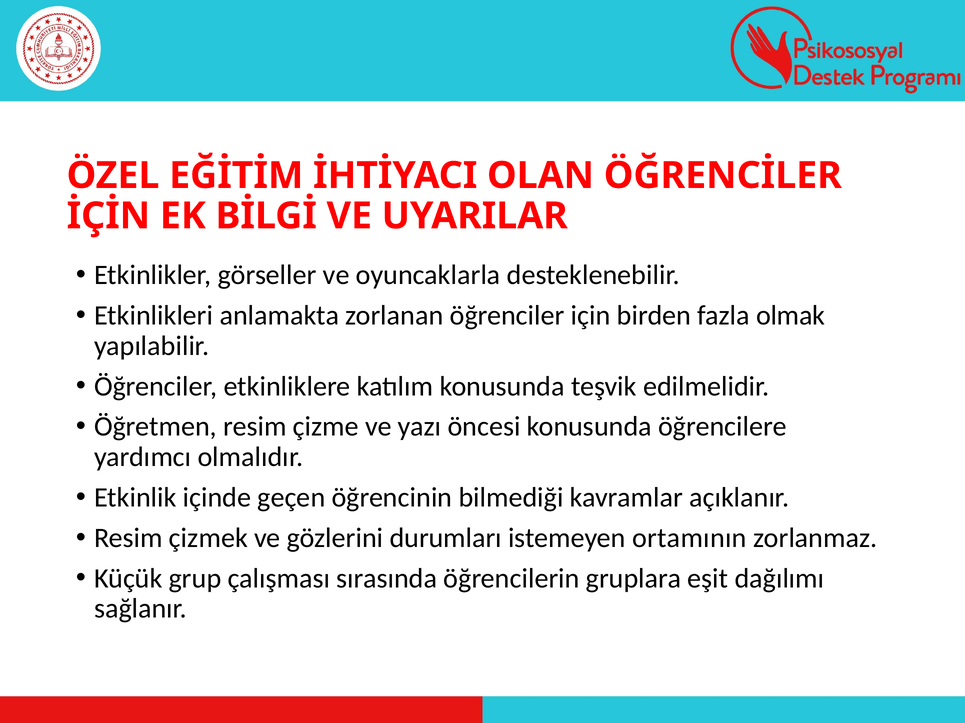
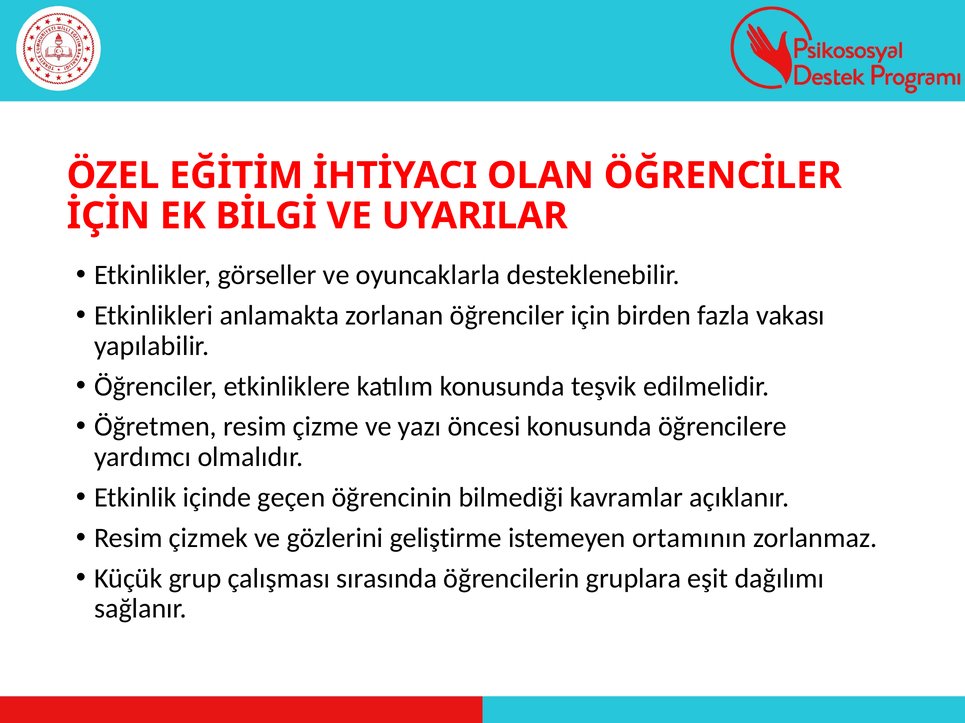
olmak: olmak -> vakası
durumları: durumları -> geliştirme
